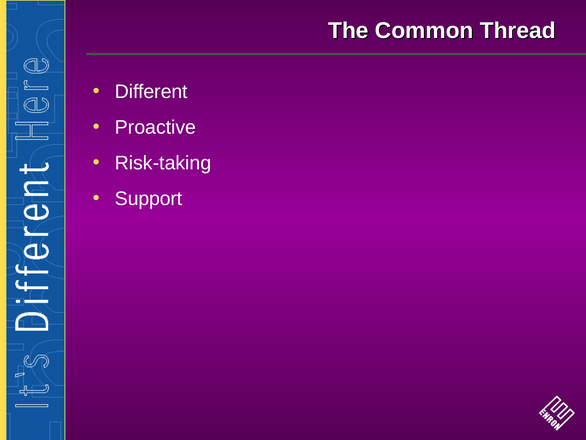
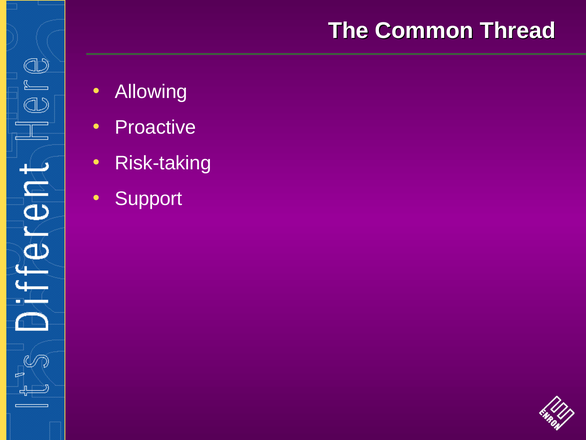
Different: Different -> Allowing
